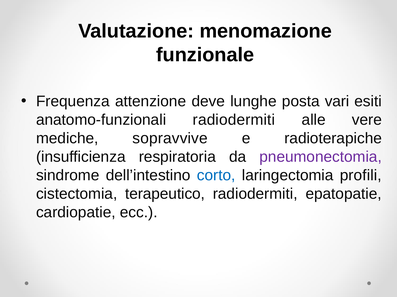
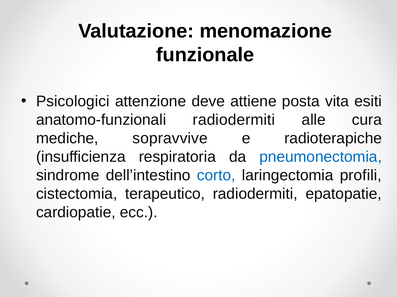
Frequenza: Frequenza -> Psicologici
lunghe: lunghe -> attiene
vari: vari -> vita
vere: vere -> cura
pneumonectomia colour: purple -> blue
